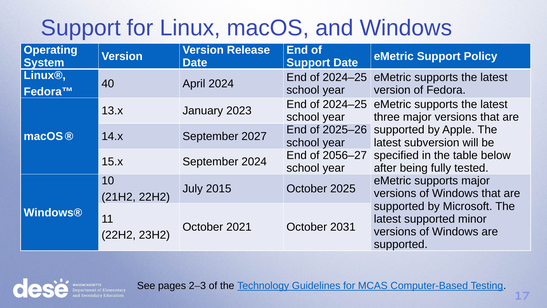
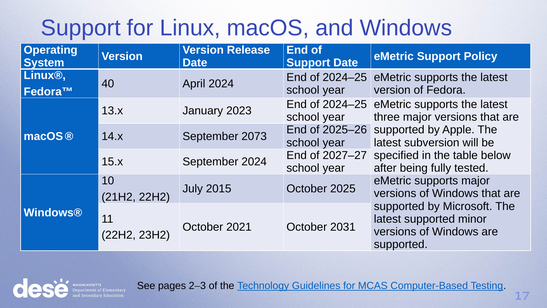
2027: 2027 -> 2073
2056–27: 2056–27 -> 2027–27
